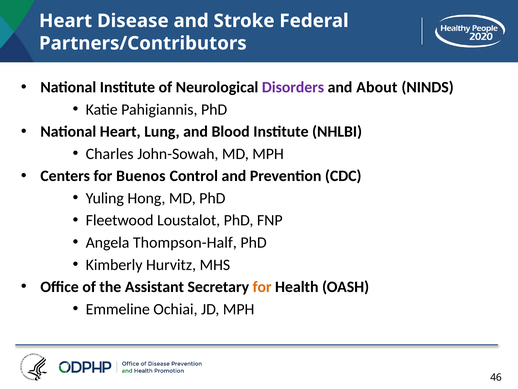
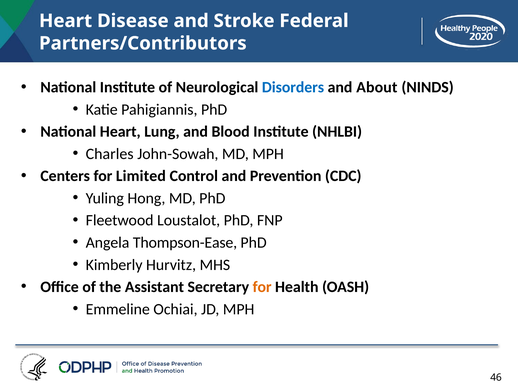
Disorders colour: purple -> blue
Buenos: Buenos -> Limited
Thompson-Half: Thompson-Half -> Thompson-Ease
